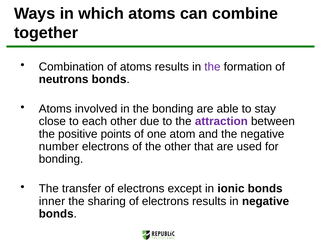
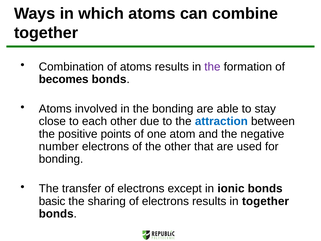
neutrons: neutrons -> becomes
attraction colour: purple -> blue
inner: inner -> basic
in negative: negative -> together
